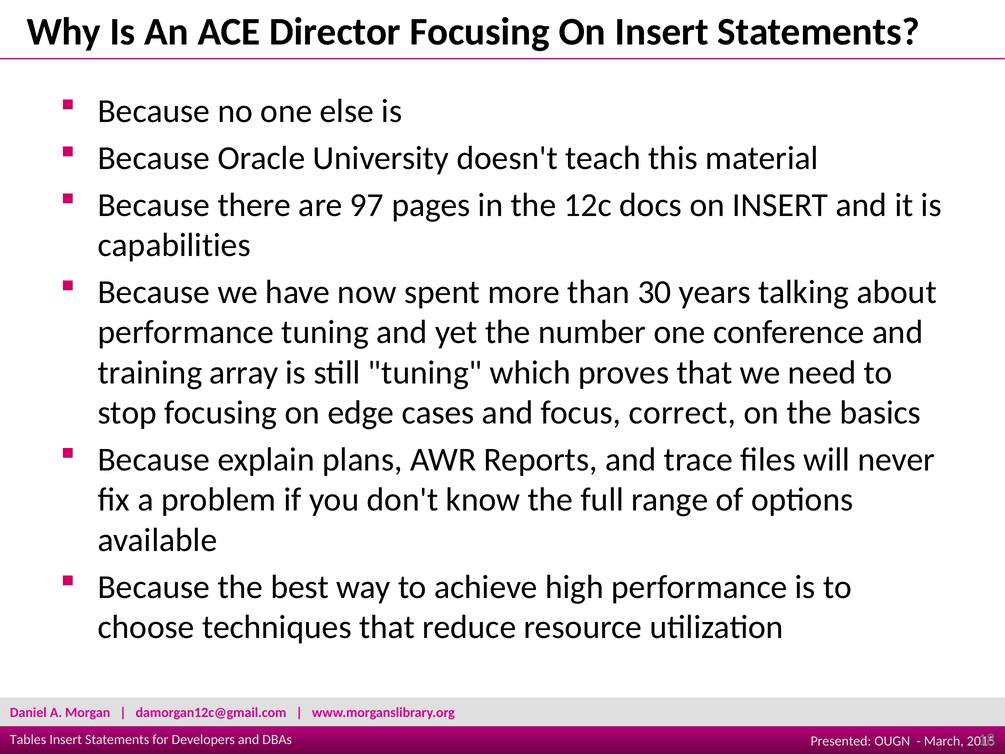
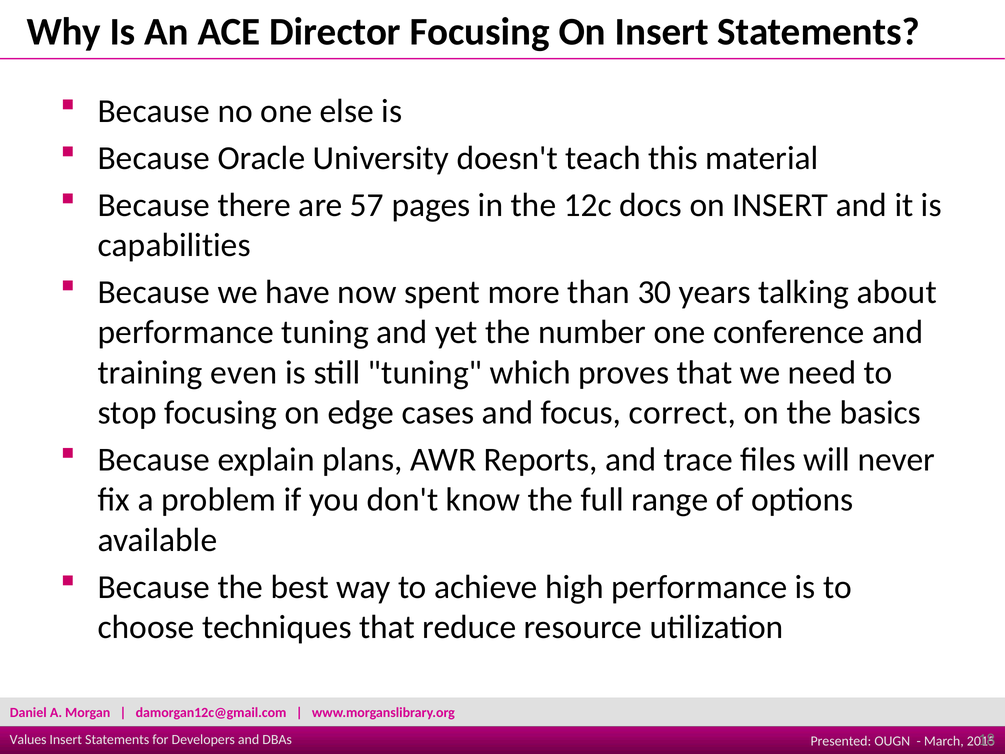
97: 97 -> 57
array: array -> even
Tables: Tables -> Values
